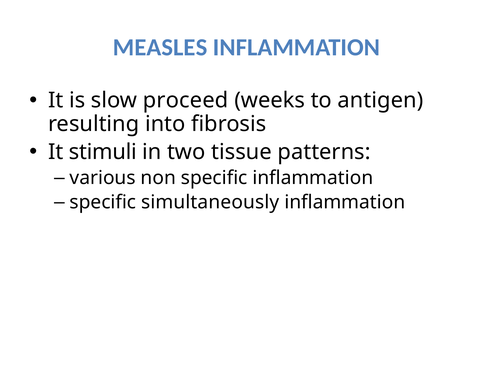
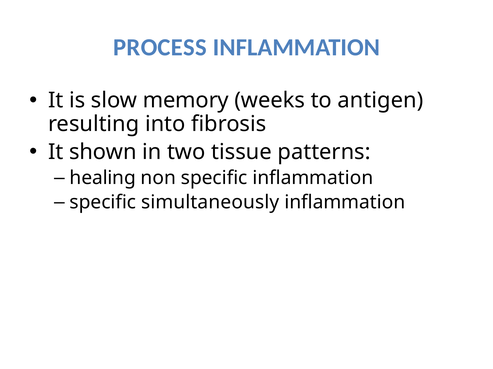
MEASLES: MEASLES -> PROCESS
proceed: proceed -> memory
stimuli: stimuli -> shown
various: various -> healing
